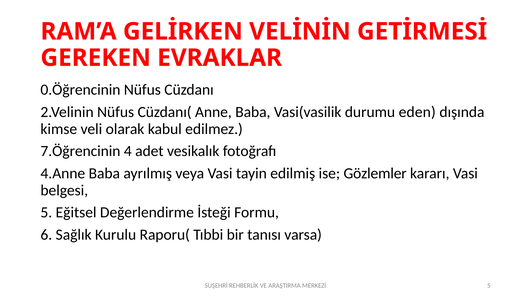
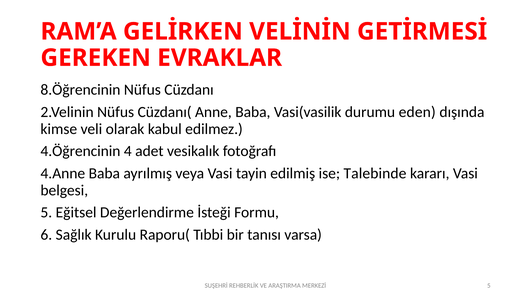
0.Öğrencinin: 0.Öğrencinin -> 8.Öğrencinin
7.Öğrencinin: 7.Öğrencinin -> 4.Öğrencinin
Gözlemler: Gözlemler -> Talebinde
